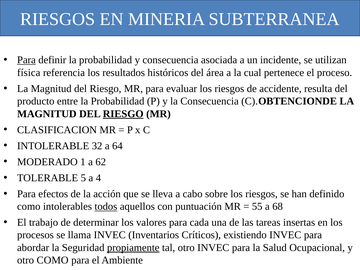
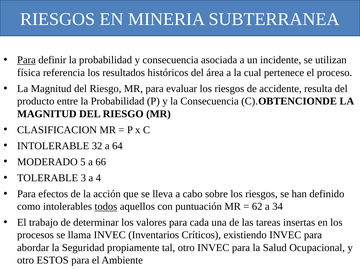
RIESGO at (123, 114) underline: present -> none
1: 1 -> 5
62: 62 -> 66
5: 5 -> 3
55: 55 -> 62
68: 68 -> 34
propiamente underline: present -> none
otro COMO: COMO -> ESTOS
